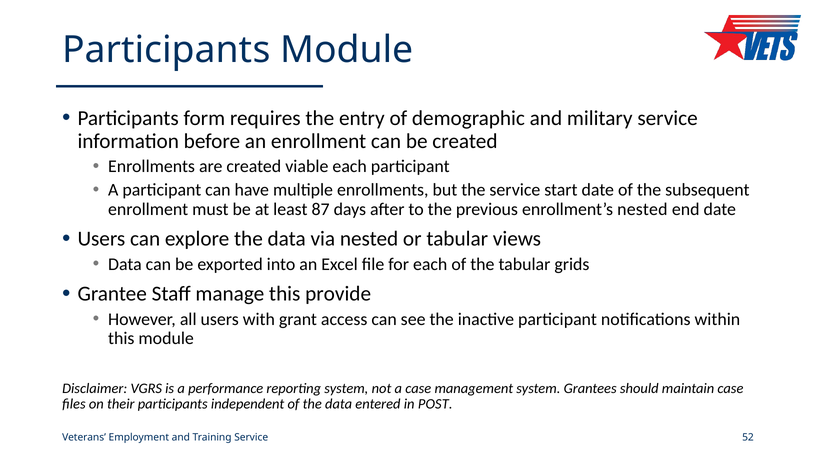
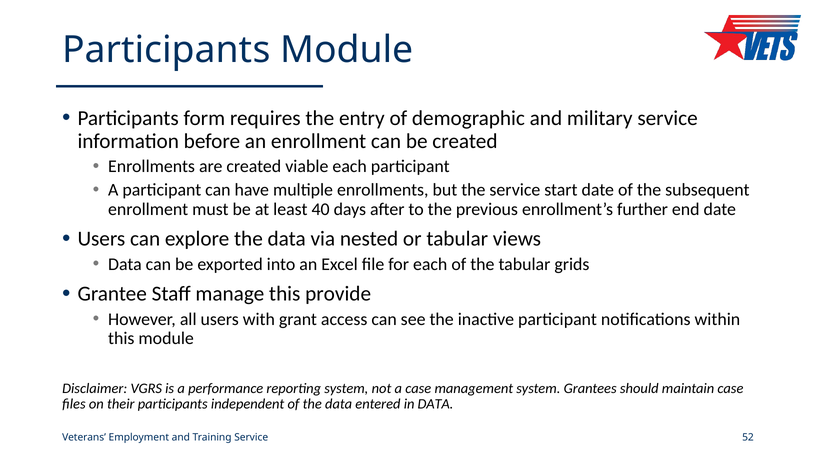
87: 87 -> 40
enrollment’s nested: nested -> further
in POST: POST -> DATA
